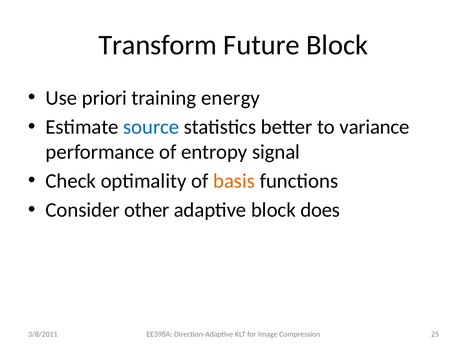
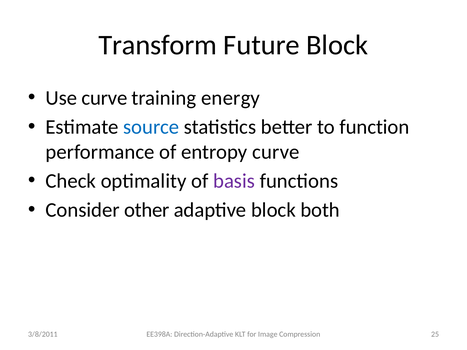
Use priori: priori -> curve
variance: variance -> function
entropy signal: signal -> curve
basis colour: orange -> purple
does: does -> both
